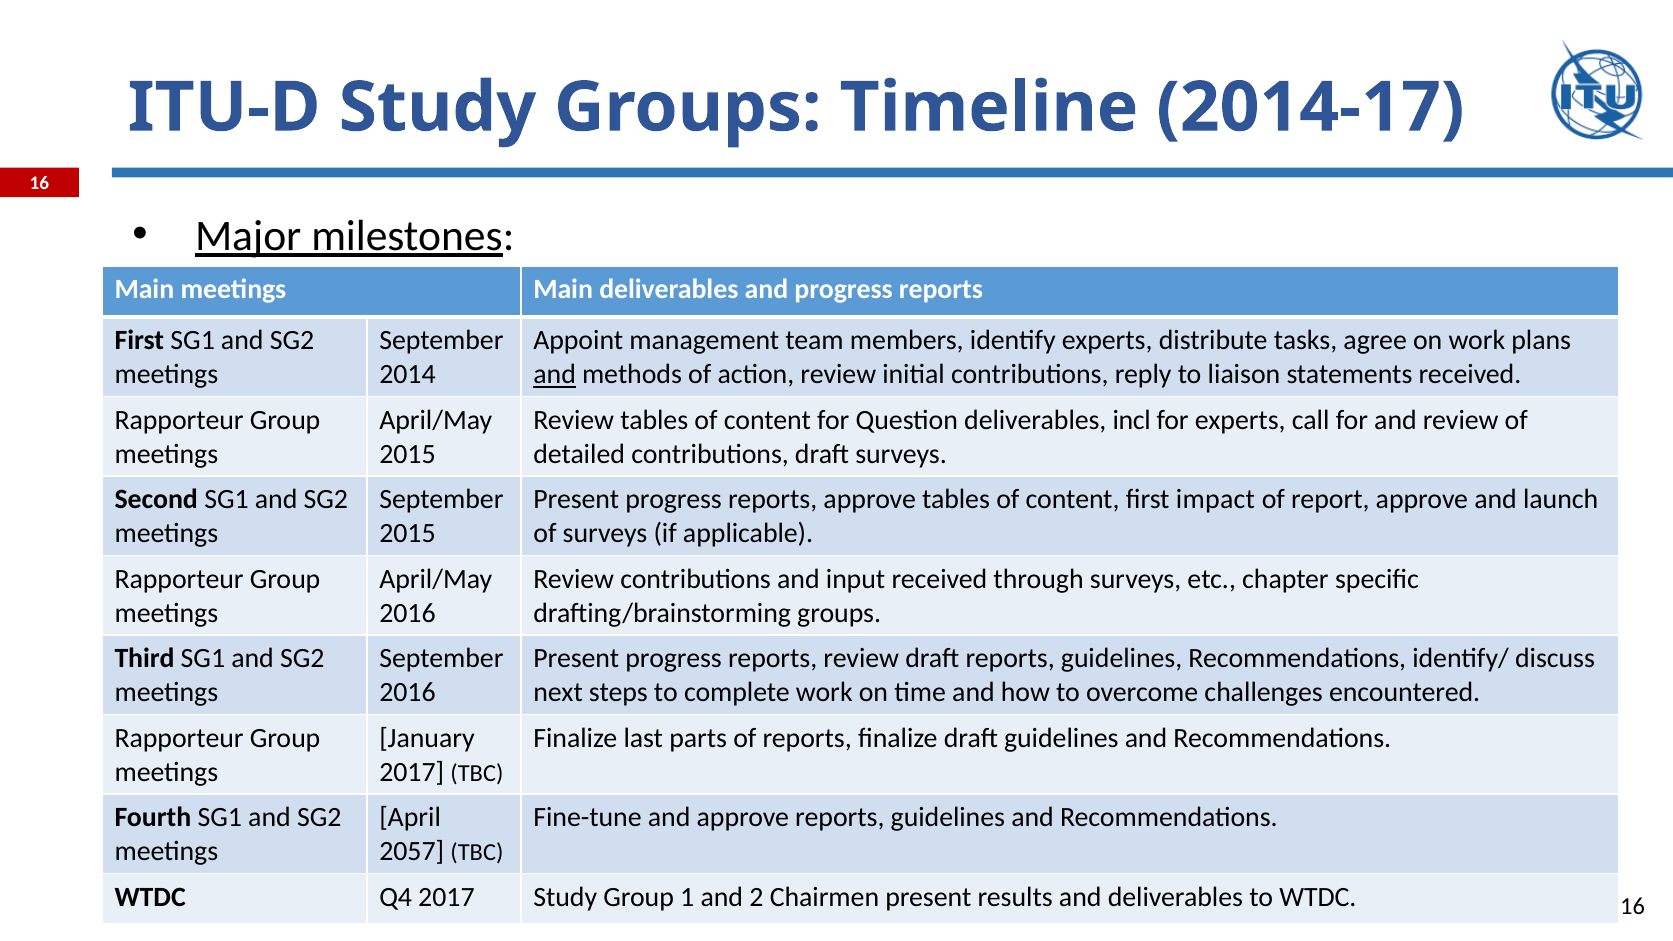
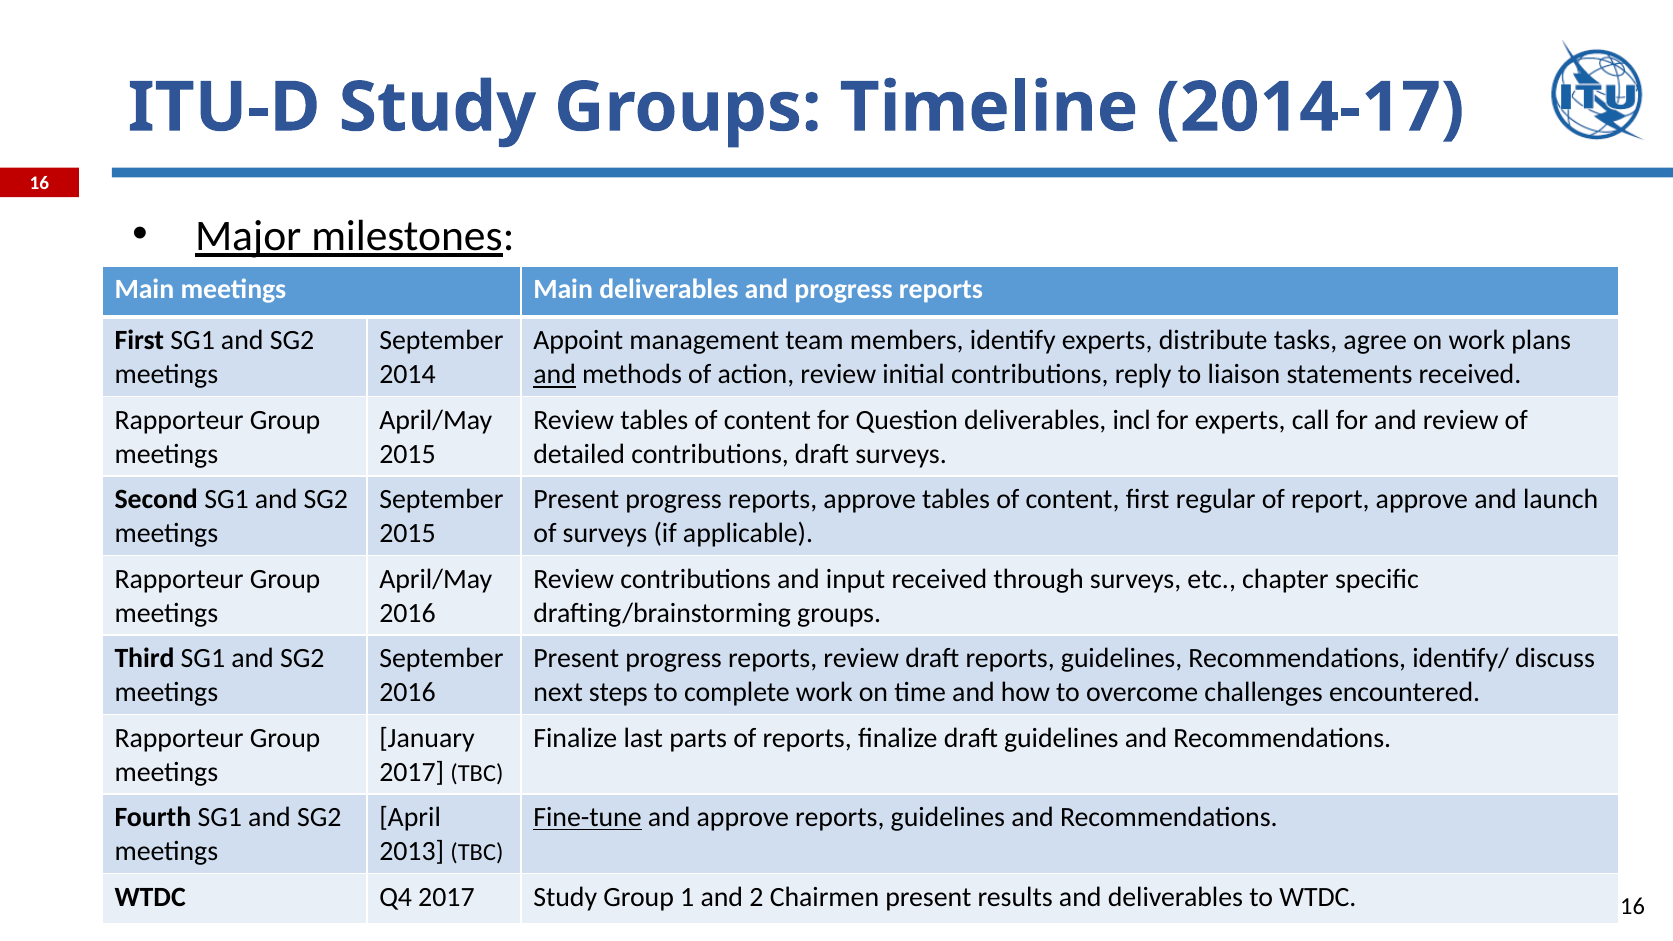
impact: impact -> regular
Fine-tune underline: none -> present
2057: 2057 -> 2013
